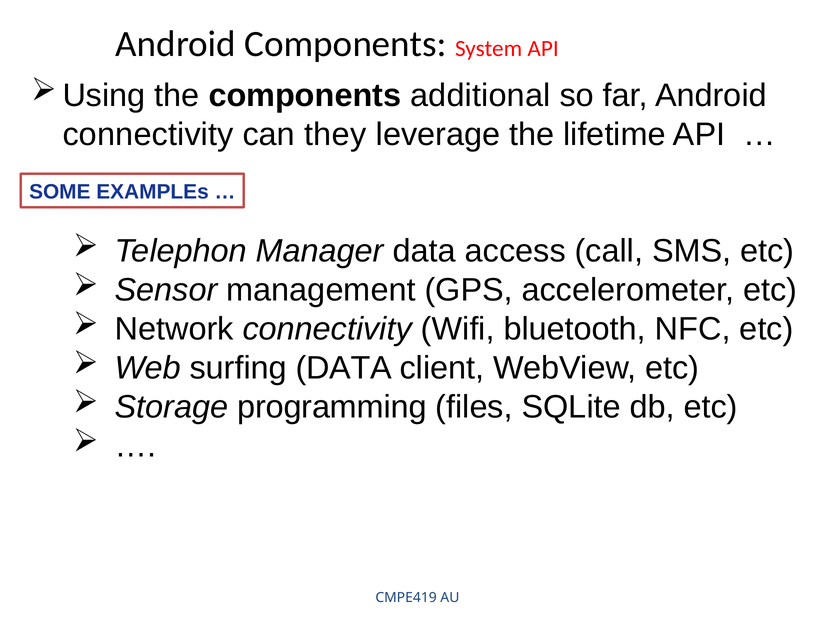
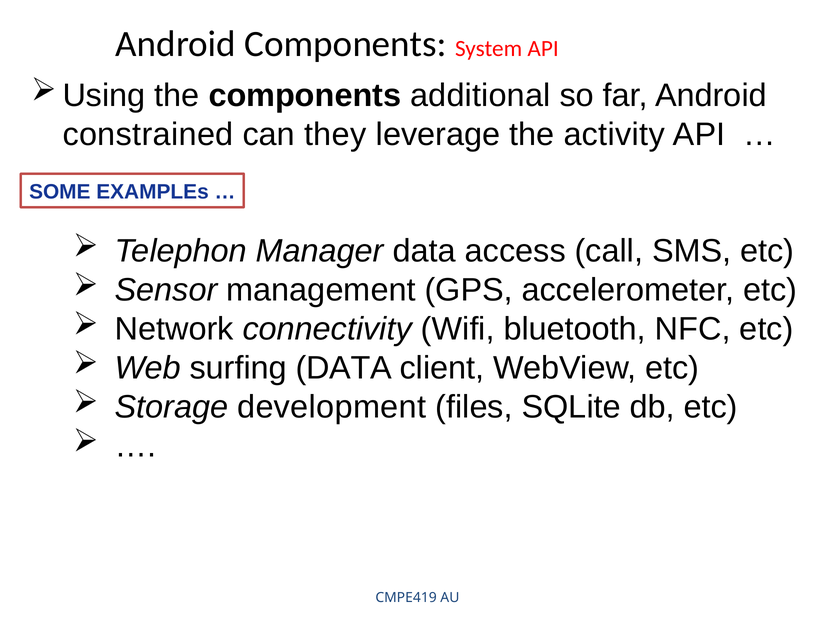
connectivity at (148, 134): connectivity -> constrained
lifetime: lifetime -> activity
programming: programming -> development
